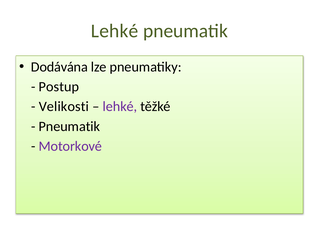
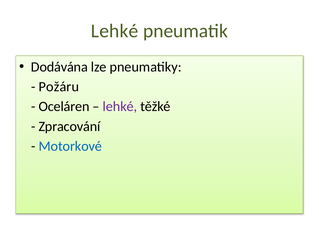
Postup: Postup -> Požáru
Velikosti: Velikosti -> Oceláren
Pneumatik at (69, 126): Pneumatik -> Zpracování
Motorkové colour: purple -> blue
